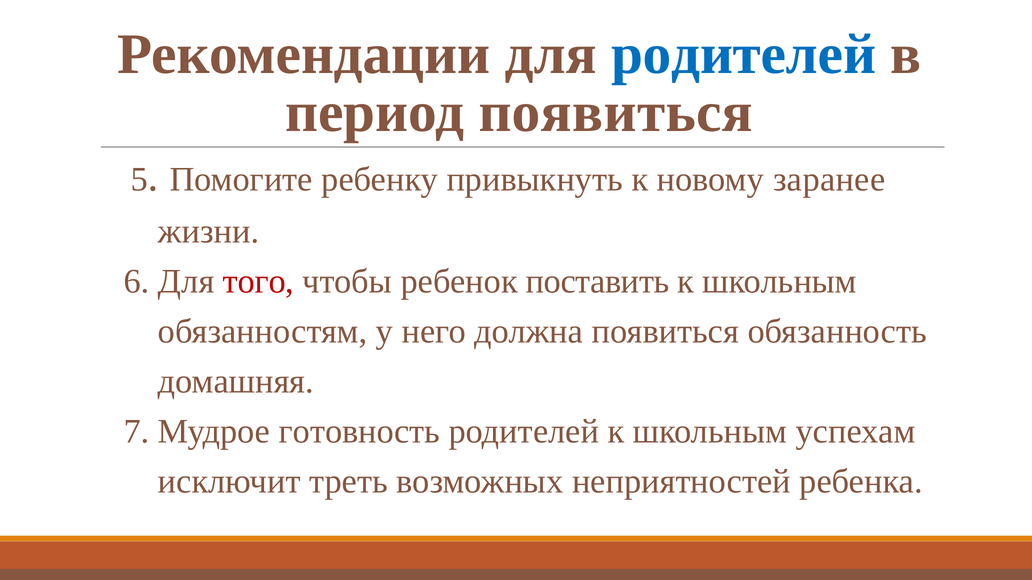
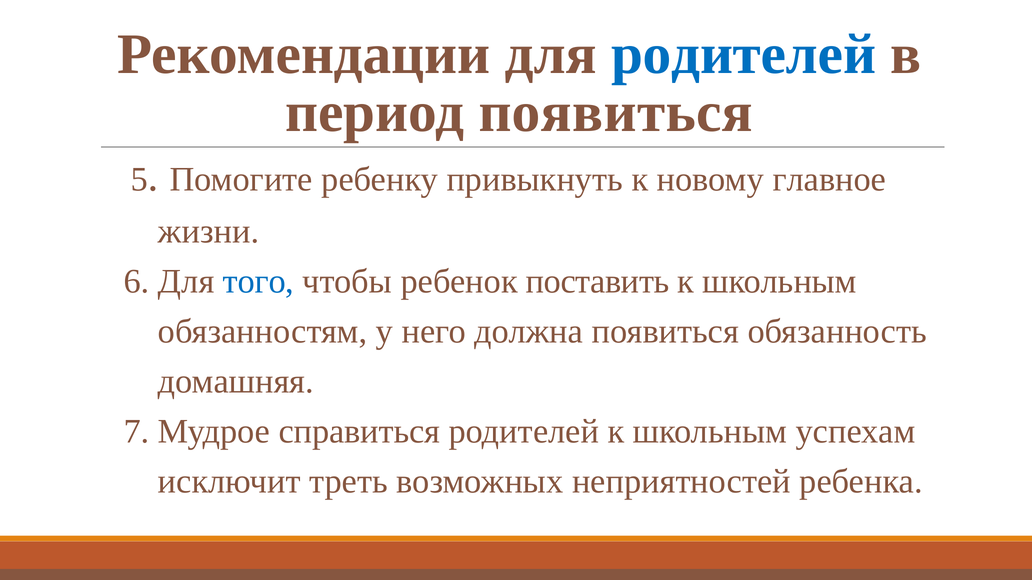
заранее: заранее -> главное
того colour: red -> blue
готовность: готовность -> справиться
